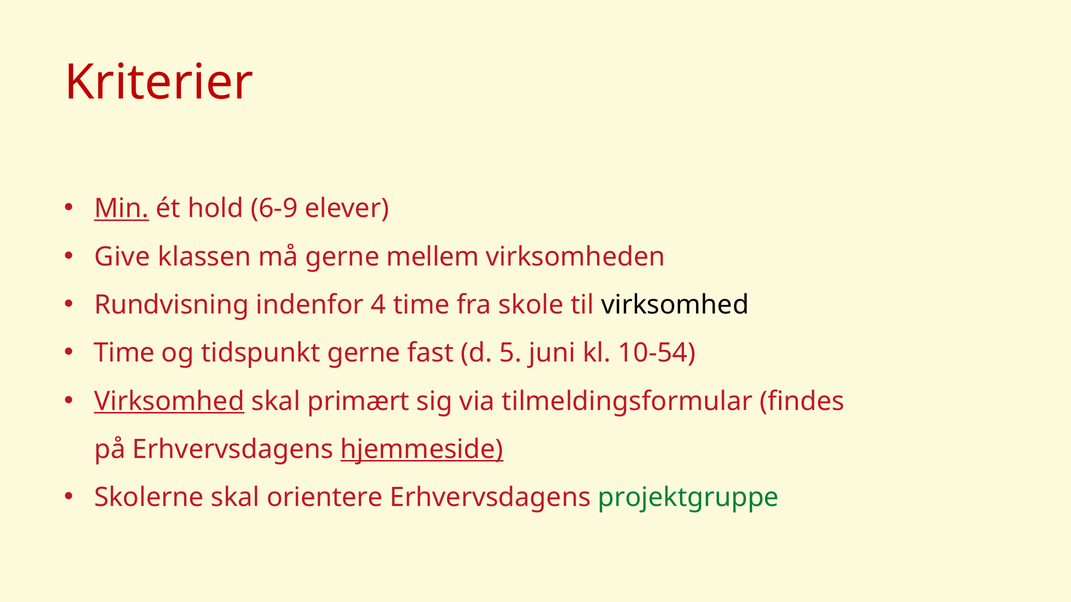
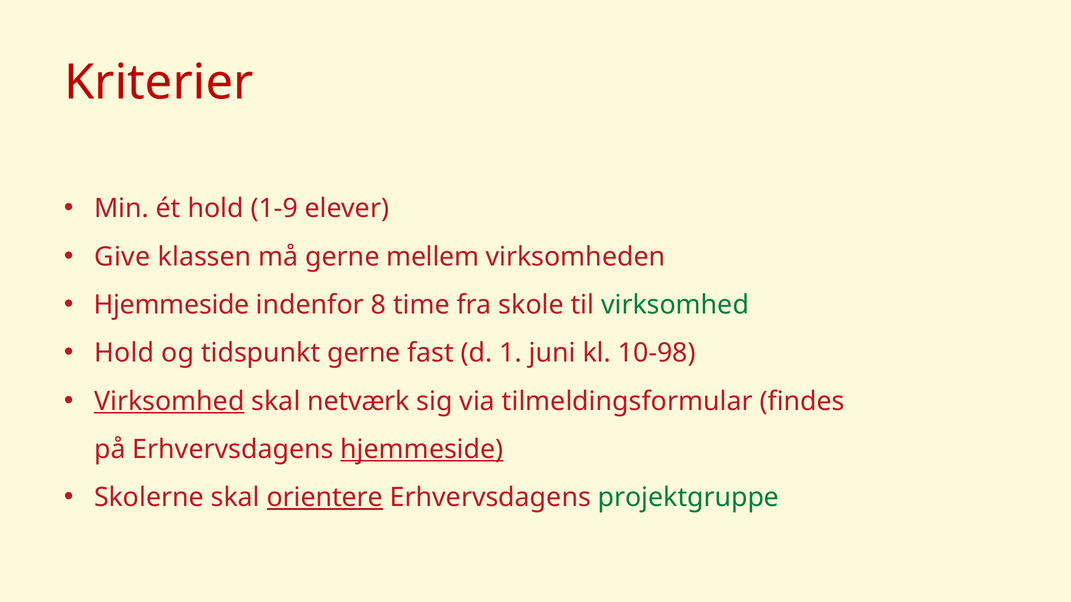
Min underline: present -> none
6-9: 6-9 -> 1-9
Rundvisning at (172, 305): Rundvisning -> Hjemmeside
4: 4 -> 8
virksomhed at (675, 305) colour: black -> green
Time at (124, 353): Time -> Hold
5: 5 -> 1
10-54: 10-54 -> 10-98
primært: primært -> netværk
orientere underline: none -> present
